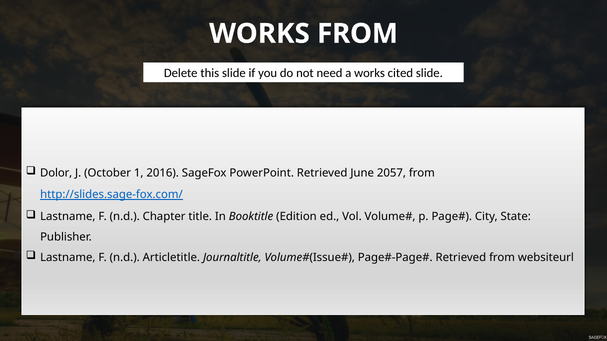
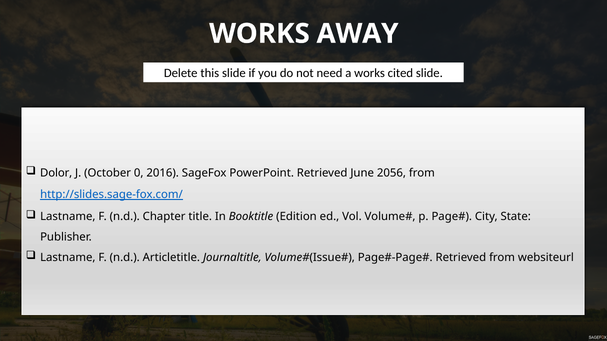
WORKS FROM: FROM -> AWAY
1: 1 -> 0
2057: 2057 -> 2056
